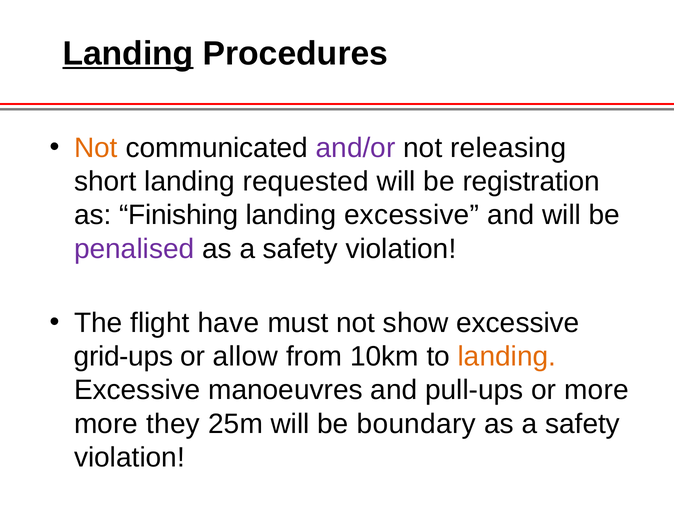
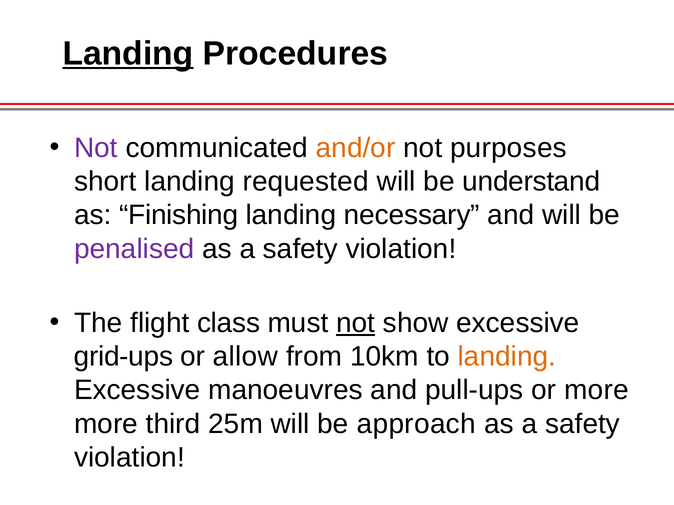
Not at (96, 148) colour: orange -> purple
and/or colour: purple -> orange
releasing: releasing -> purposes
registration: registration -> understand
excessive at (412, 215): excessive -> necessary
have: have -> class
not at (356, 323) underline: none -> present
they: they -> third
boundary: boundary -> approach
